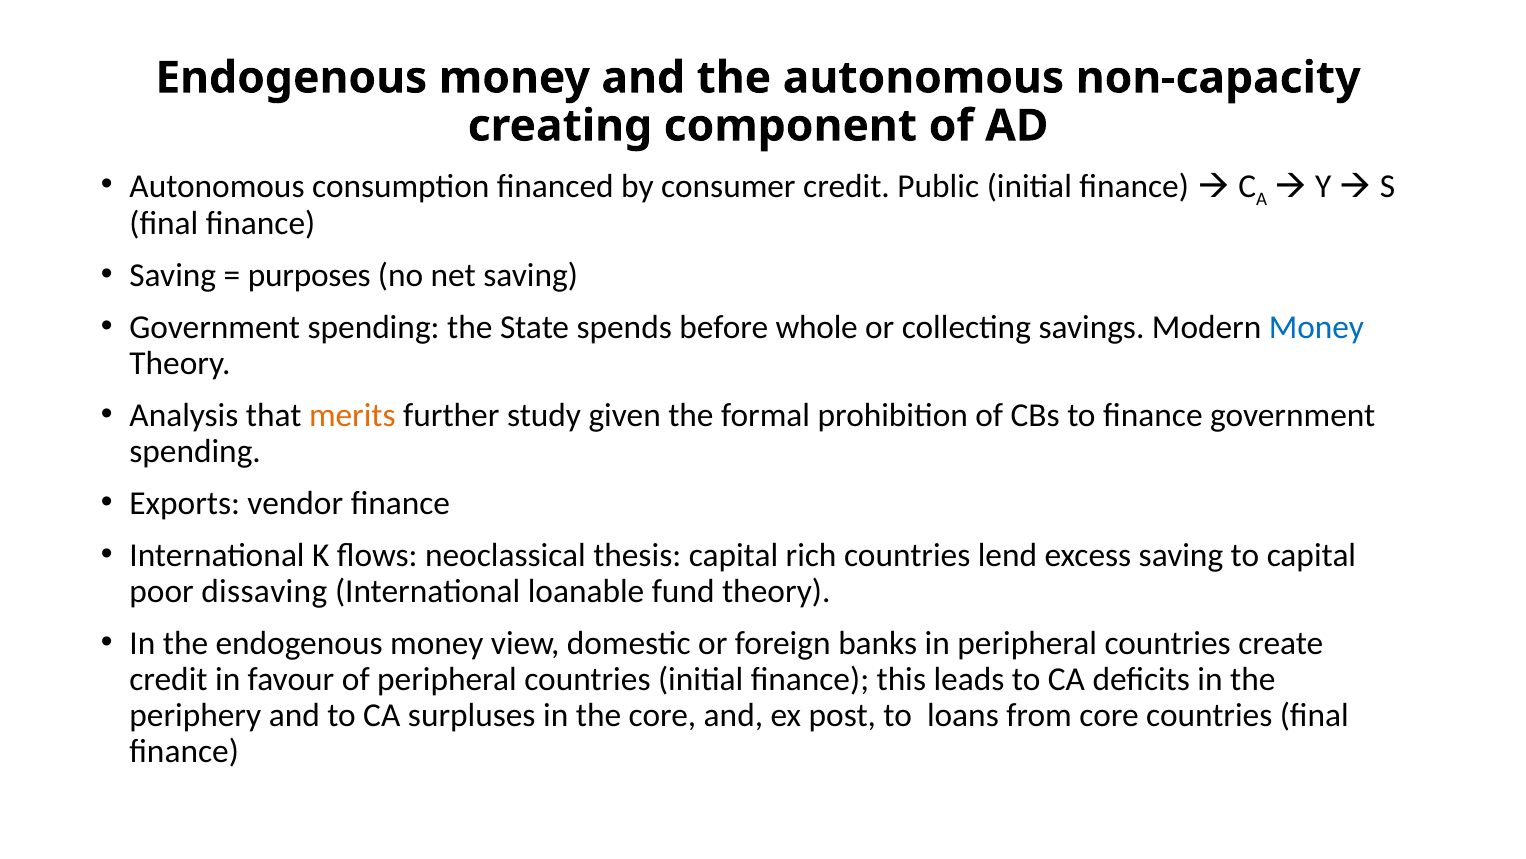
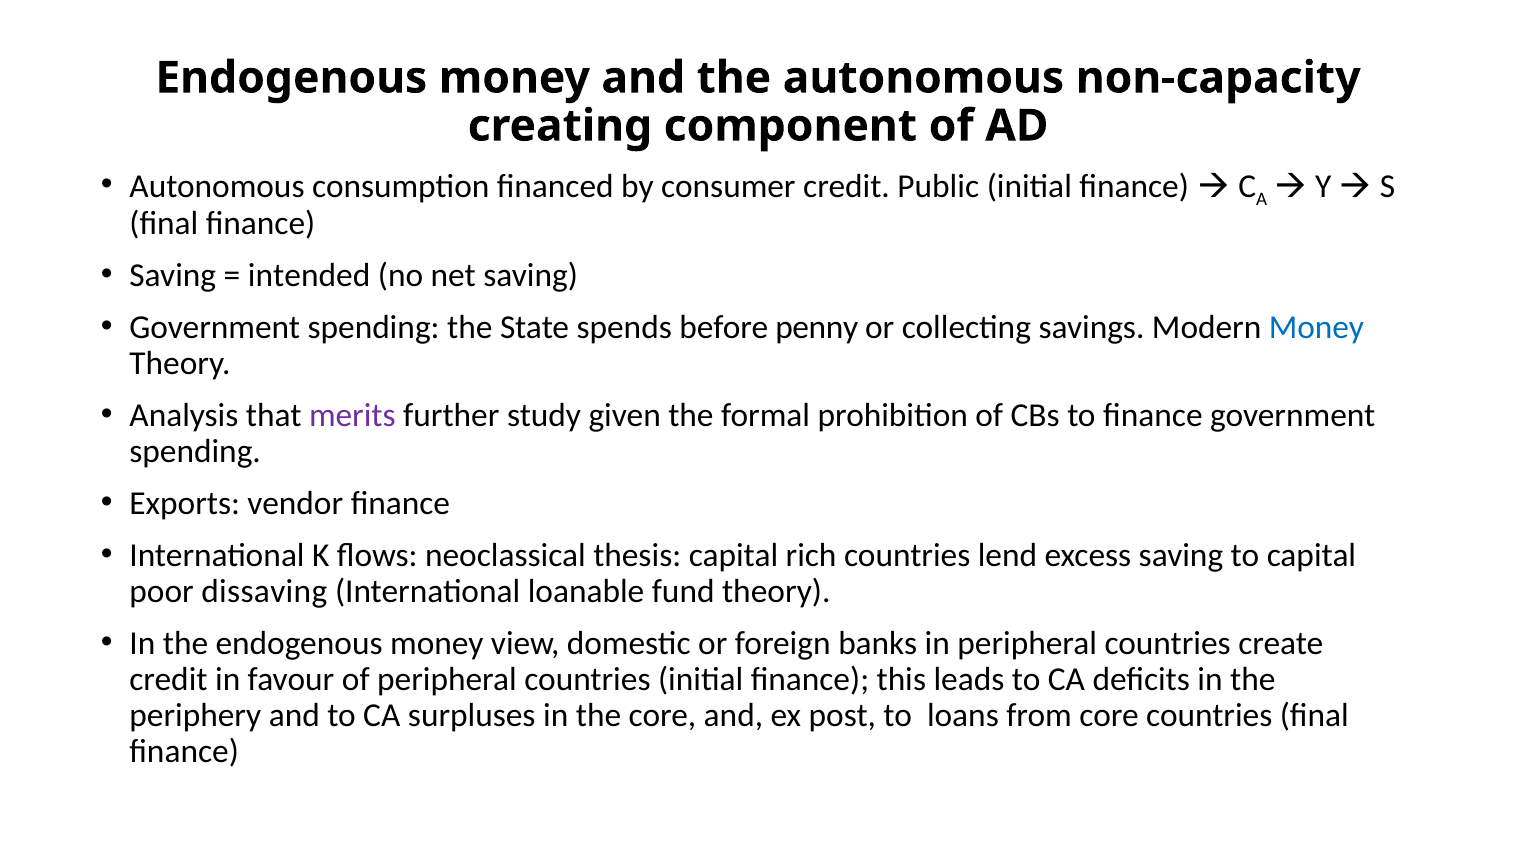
purposes: purposes -> intended
whole: whole -> penny
merits colour: orange -> purple
